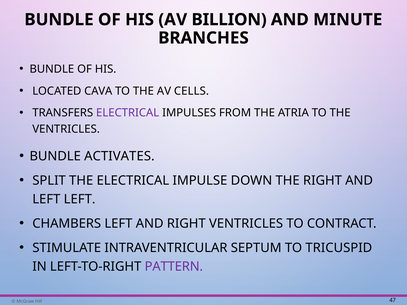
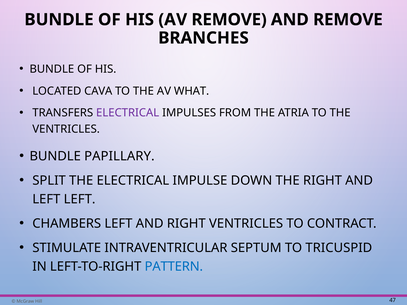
V BILLION: BILLION -> REMOVE
AND MINUTE: MINUTE -> REMOVE
CELLS: CELLS -> WHAT
ACTIVATES: ACTIVATES -> PAPILLARY
PATTERN colour: purple -> blue
